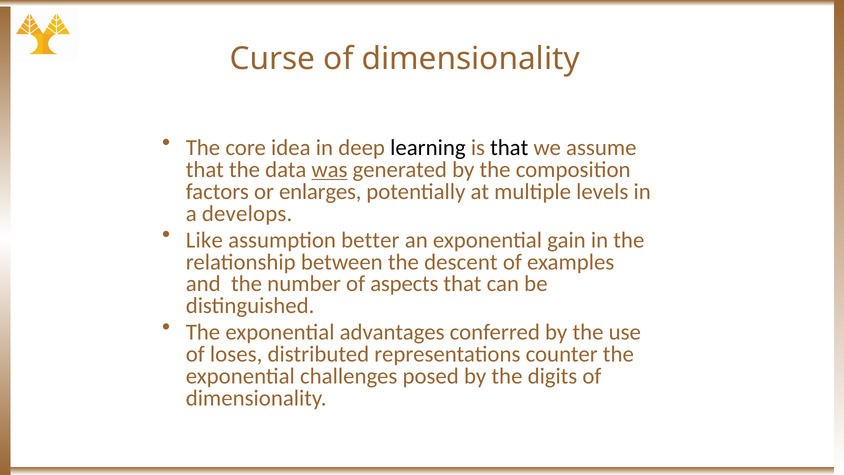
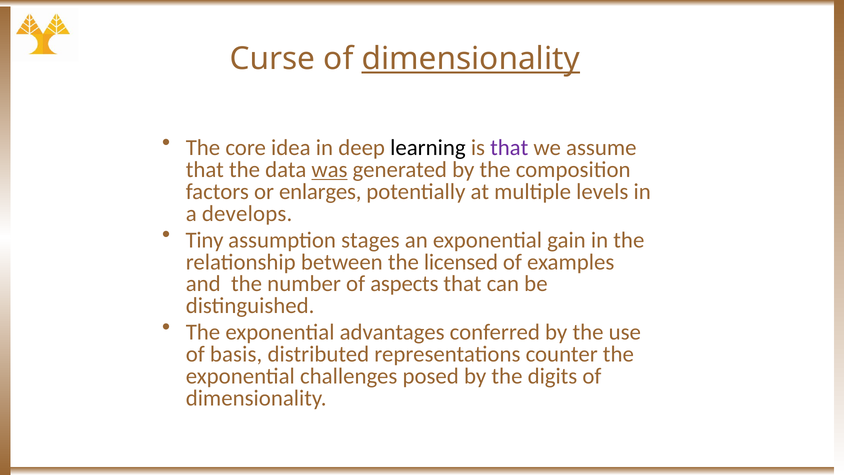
dimensionality at (471, 59) underline: none -> present
that at (509, 148) colour: black -> purple
Like: Like -> Tiny
better: better -> stages
descent: descent -> licensed
loses: loses -> basis
